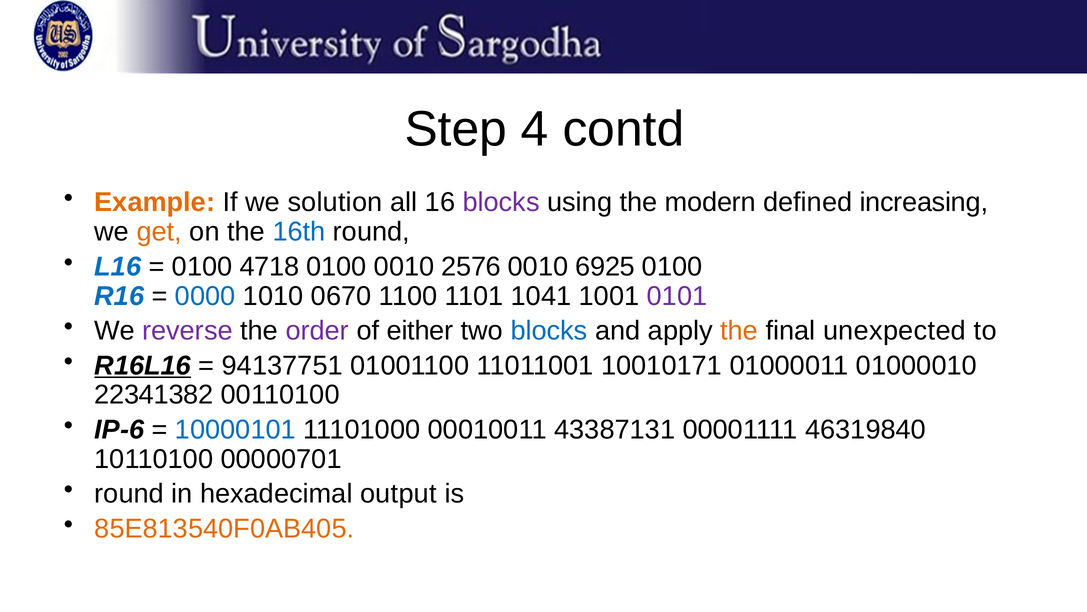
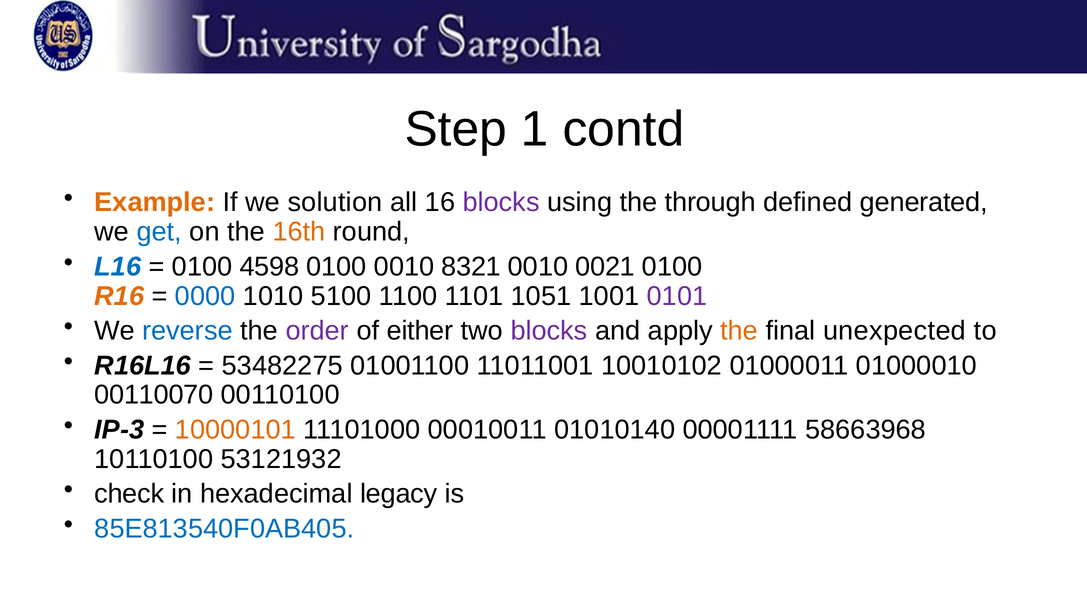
4: 4 -> 1
modern: modern -> through
increasing: increasing -> generated
get colour: orange -> blue
16th colour: blue -> orange
4718: 4718 -> 4598
2576: 2576 -> 8321
6925: 6925 -> 0021
R16 colour: blue -> orange
0670: 0670 -> 5100
1041: 1041 -> 1051
reverse colour: purple -> blue
blocks at (549, 331) colour: blue -> purple
R16L16 underline: present -> none
94137751: 94137751 -> 53482275
10010171: 10010171 -> 10010102
22341382: 22341382 -> 00110070
IP-6: IP-6 -> IP-3
10000101 colour: blue -> orange
43387131: 43387131 -> 01010140
46319840: 46319840 -> 58663968
00000701: 00000701 -> 53121932
round at (129, 493): round -> check
output: output -> legacy
85E813540F0AB405 colour: orange -> blue
